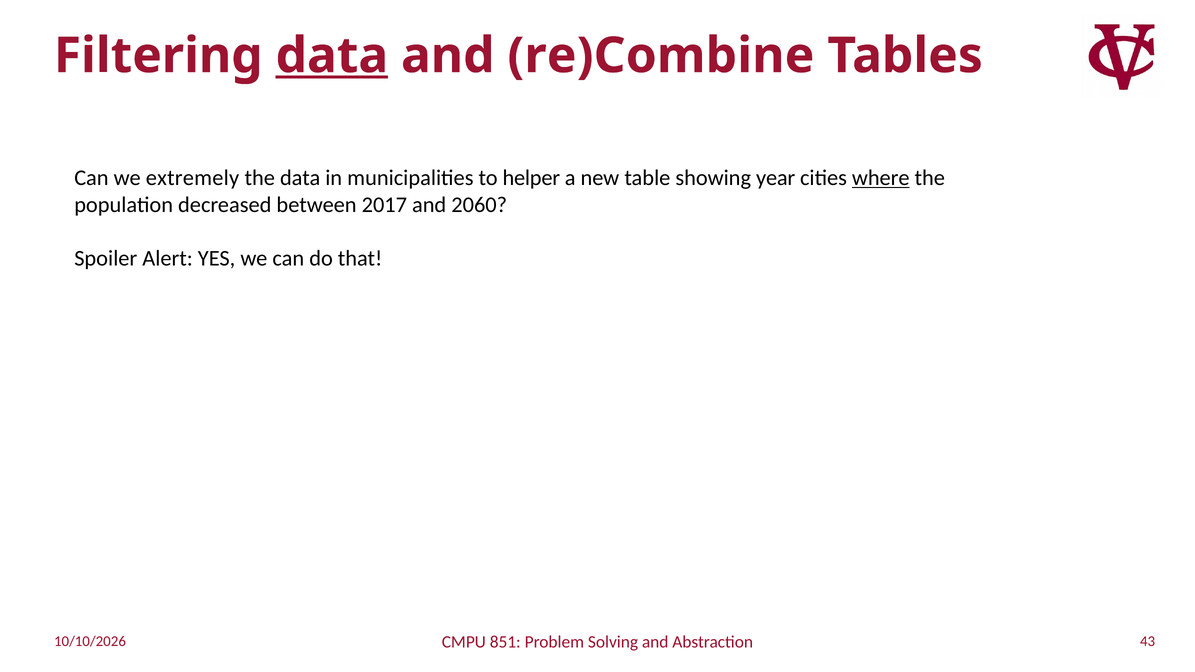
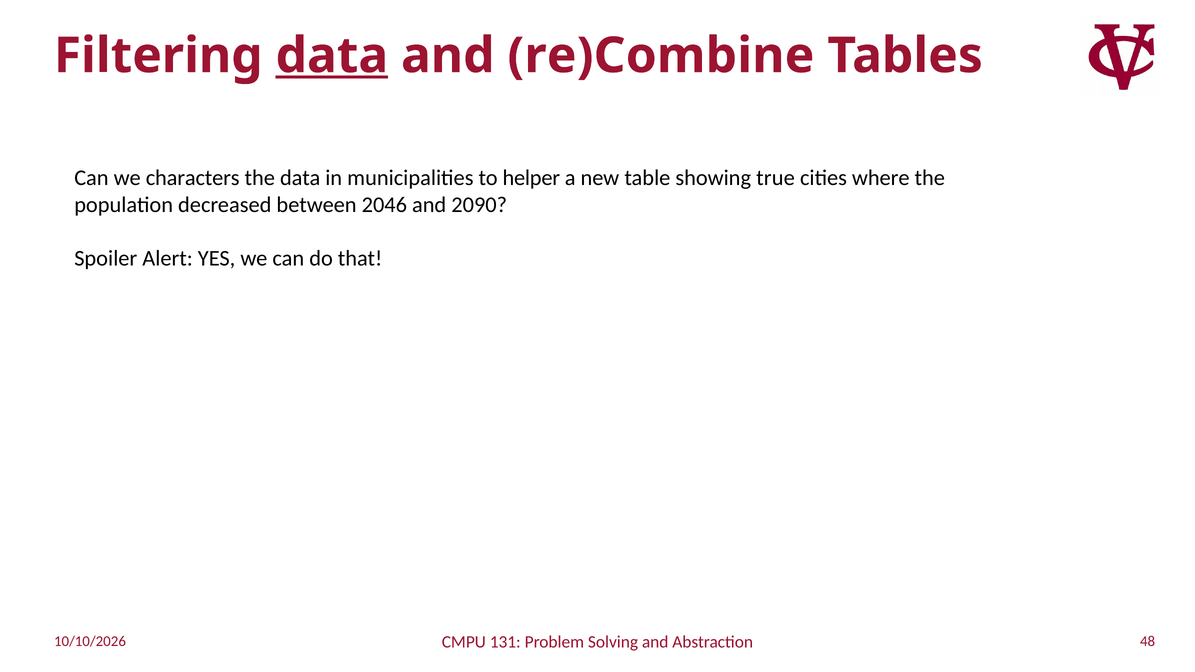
extremely: extremely -> characters
year: year -> true
where underline: present -> none
2017: 2017 -> 2046
2060: 2060 -> 2090
851: 851 -> 131
43: 43 -> 48
